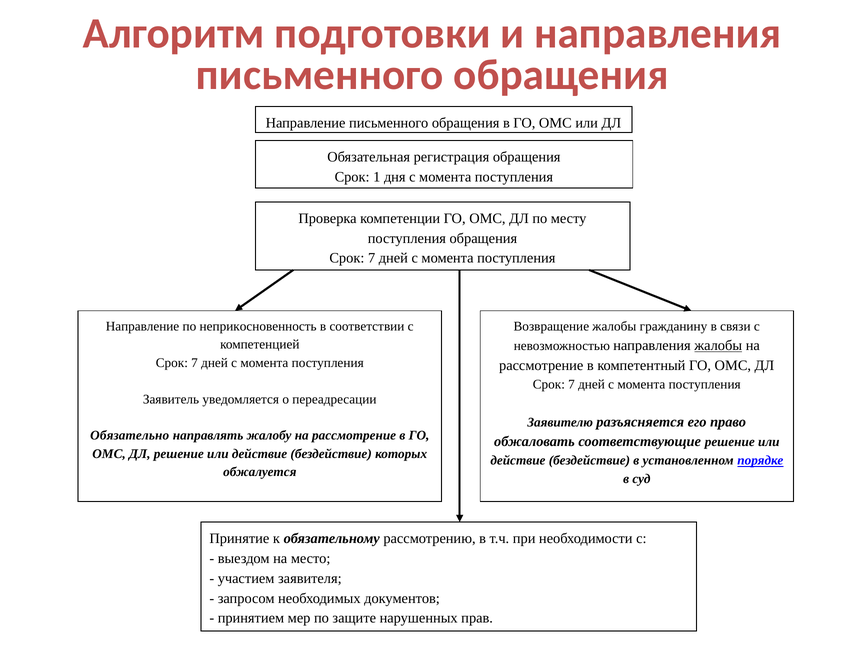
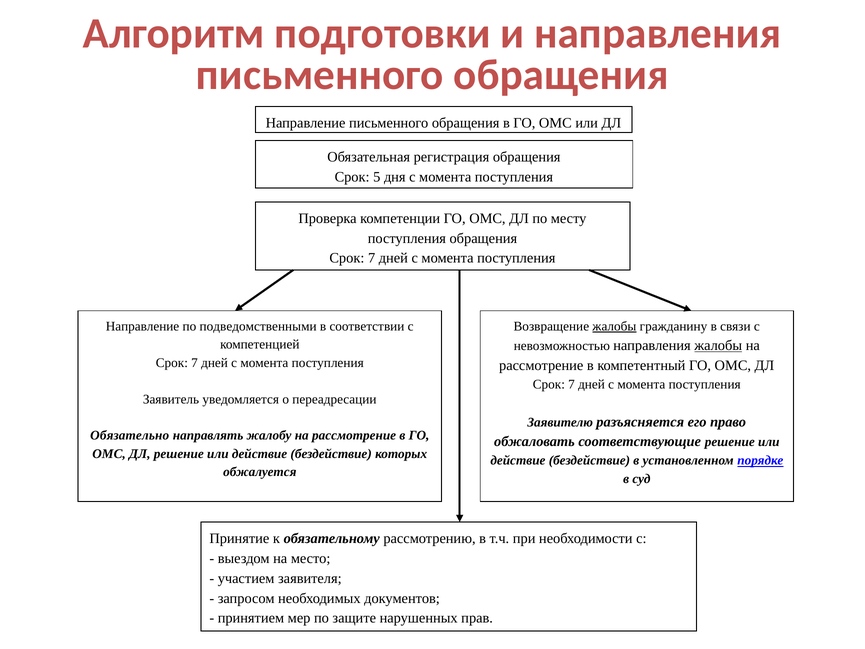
1: 1 -> 5
неприкосновенность: неприкосновенность -> подведомственными
жалобы at (614, 326) underline: none -> present
